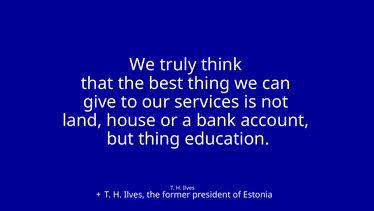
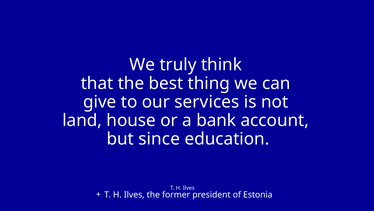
but thing: thing -> since
